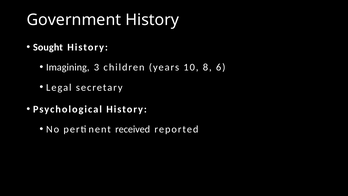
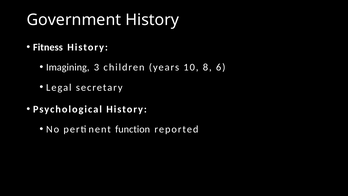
Sought: Sought -> Fitness
received: received -> function
